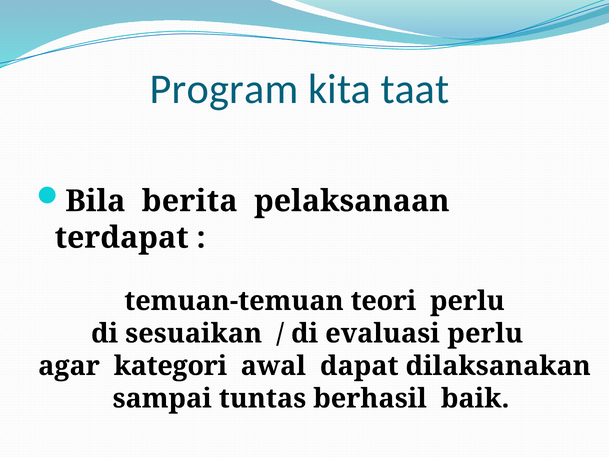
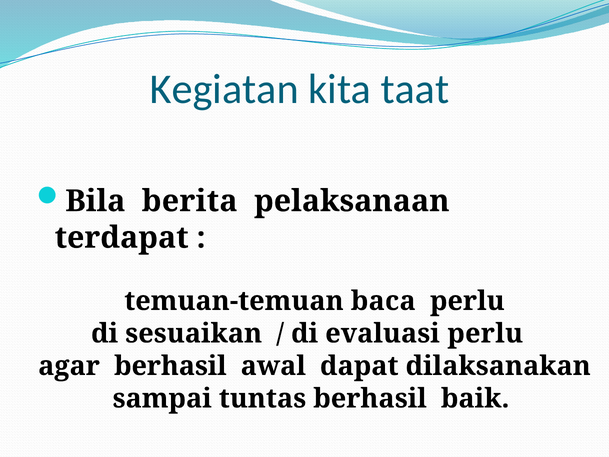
Program: Program -> Kegiatan
teori: teori -> baca
agar kategori: kategori -> berhasil
